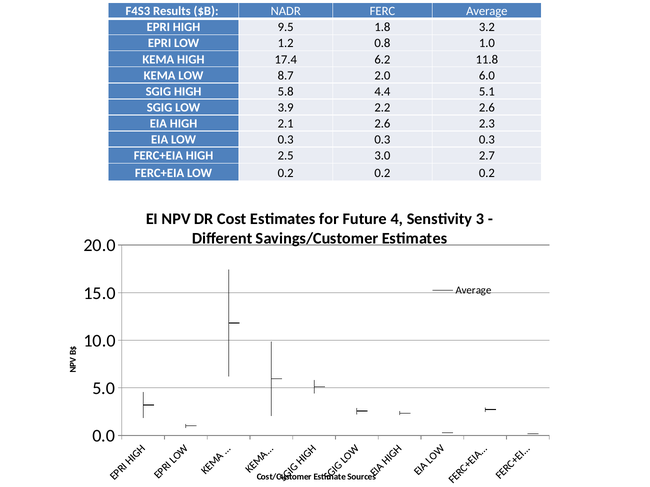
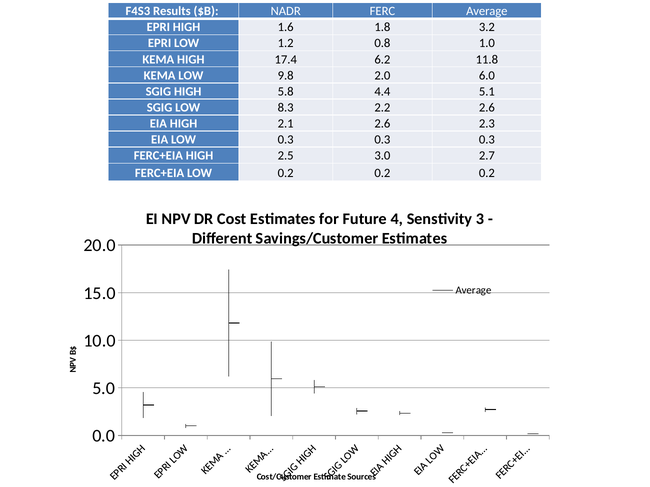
9.5: 9.5 -> 1.6
8.7: 8.7 -> 9.8
3.9: 3.9 -> 8.3
